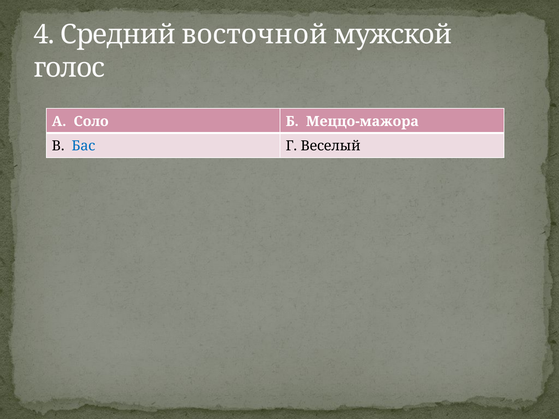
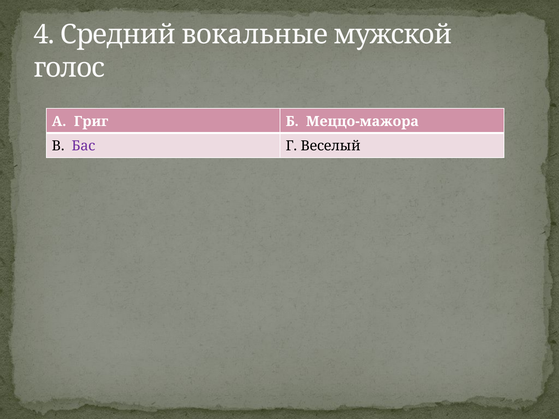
восточной: восточной -> вокальные
Соло: Соло -> Григ
Бас colour: blue -> purple
